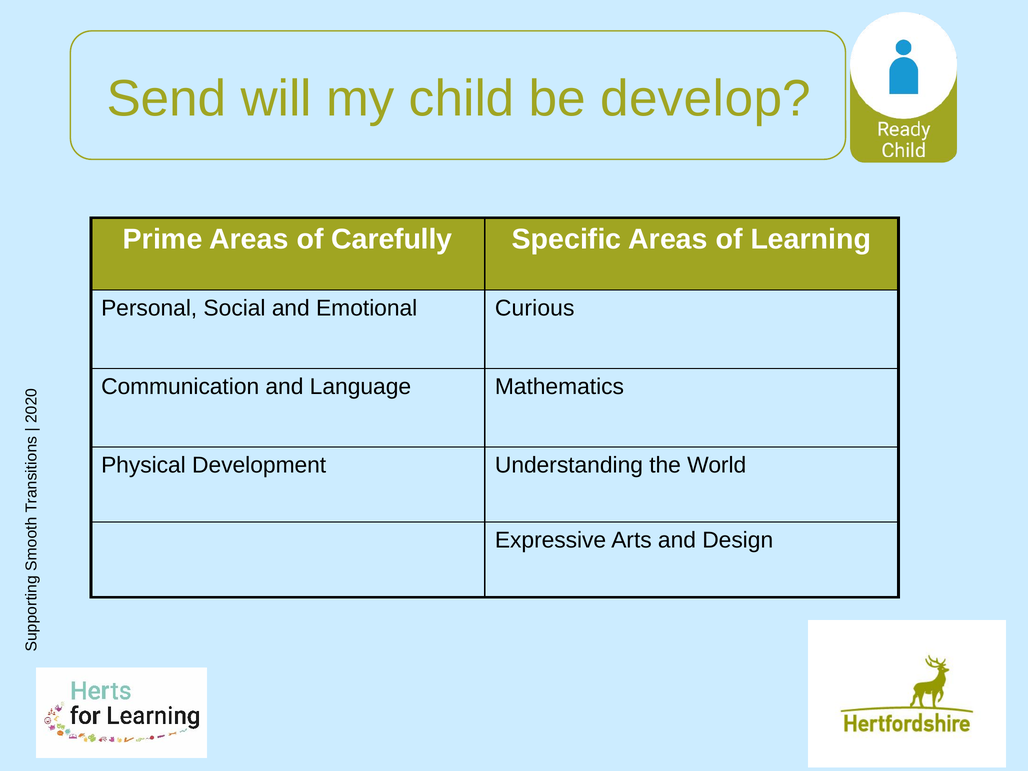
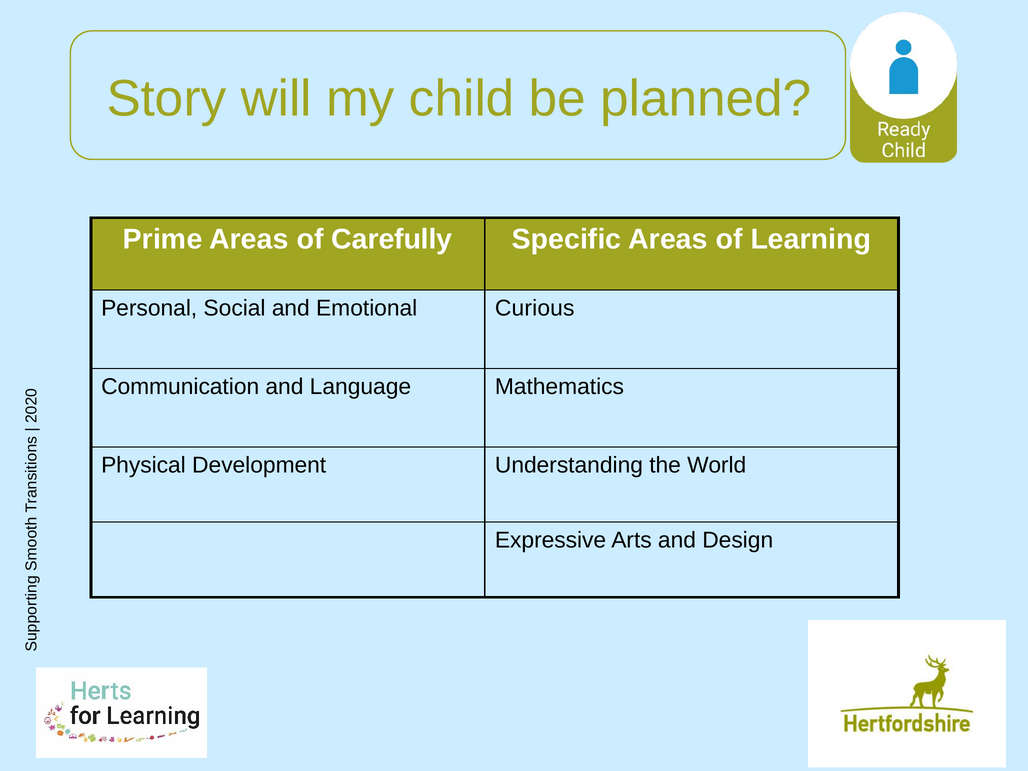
Send: Send -> Story
develop: develop -> planned
